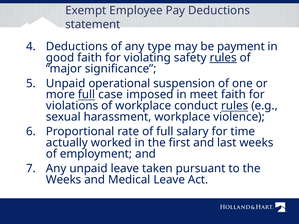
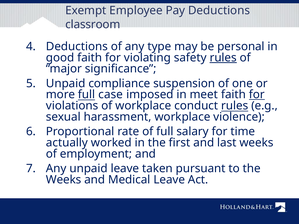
statement: statement -> classroom
payment: payment -> personal
operational: operational -> compliance
for at (257, 95) underline: none -> present
